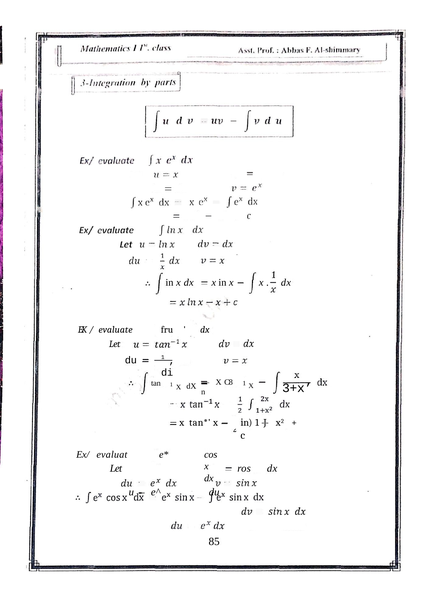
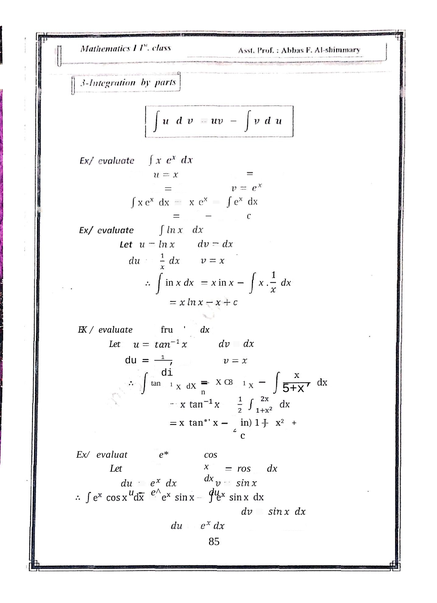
3+x: 3+x -> 5+x
